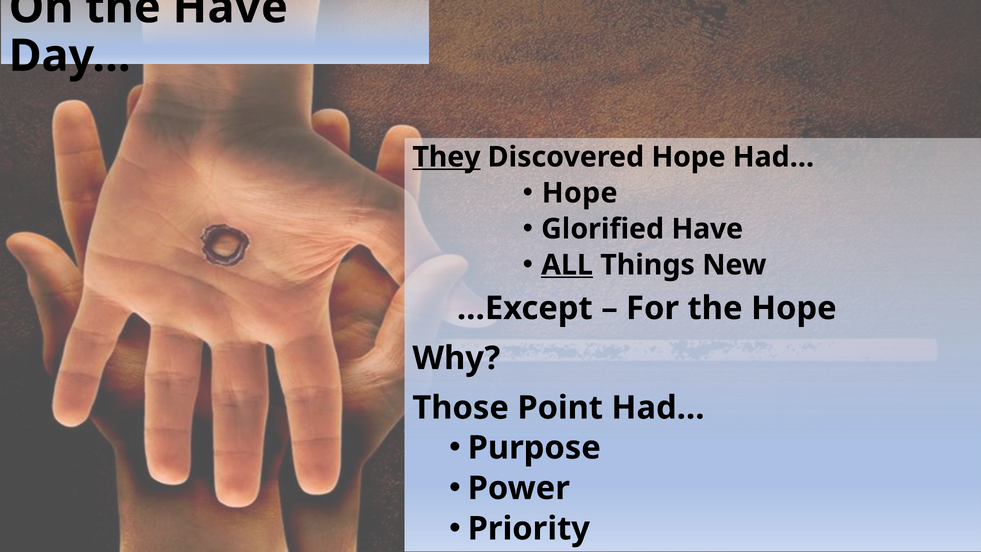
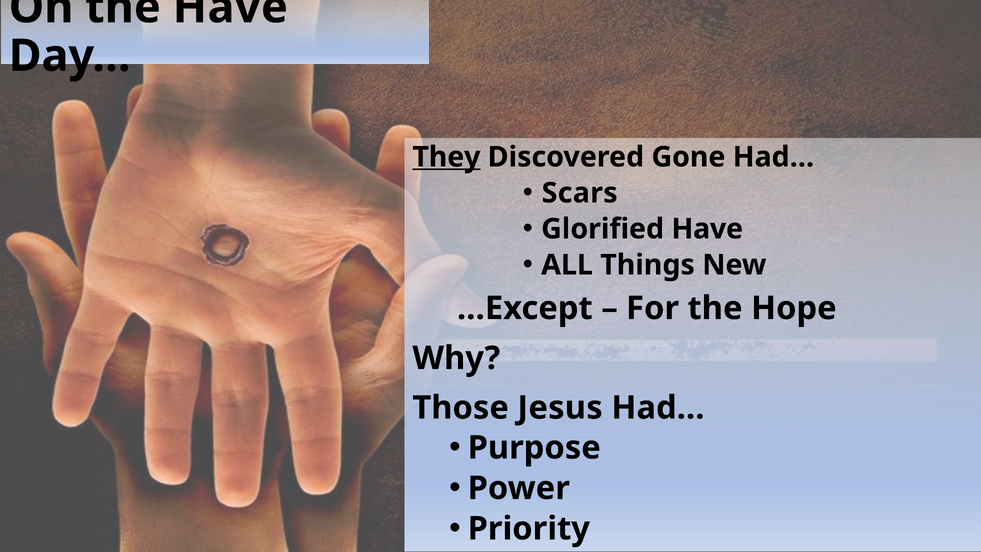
Discovered Hope: Hope -> Gone
Hope at (580, 193): Hope -> Scars
ALL underline: present -> none
Point: Point -> Jesus
